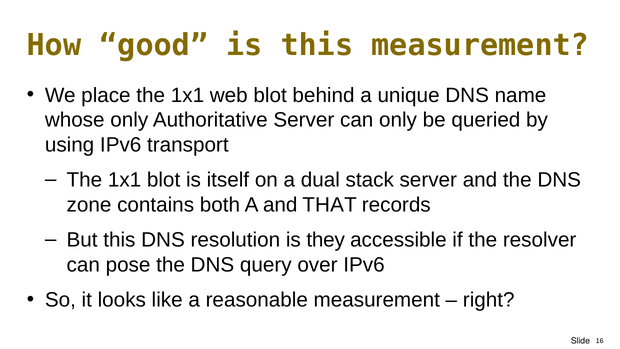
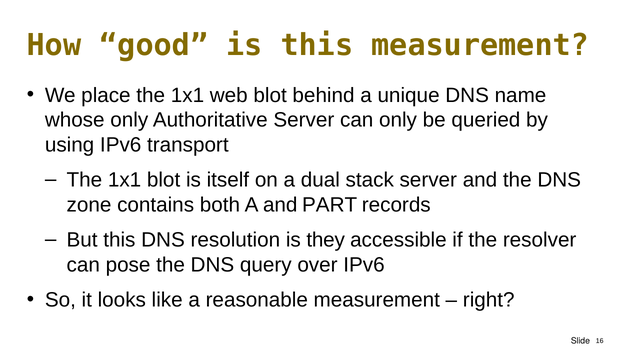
THAT: THAT -> PART
